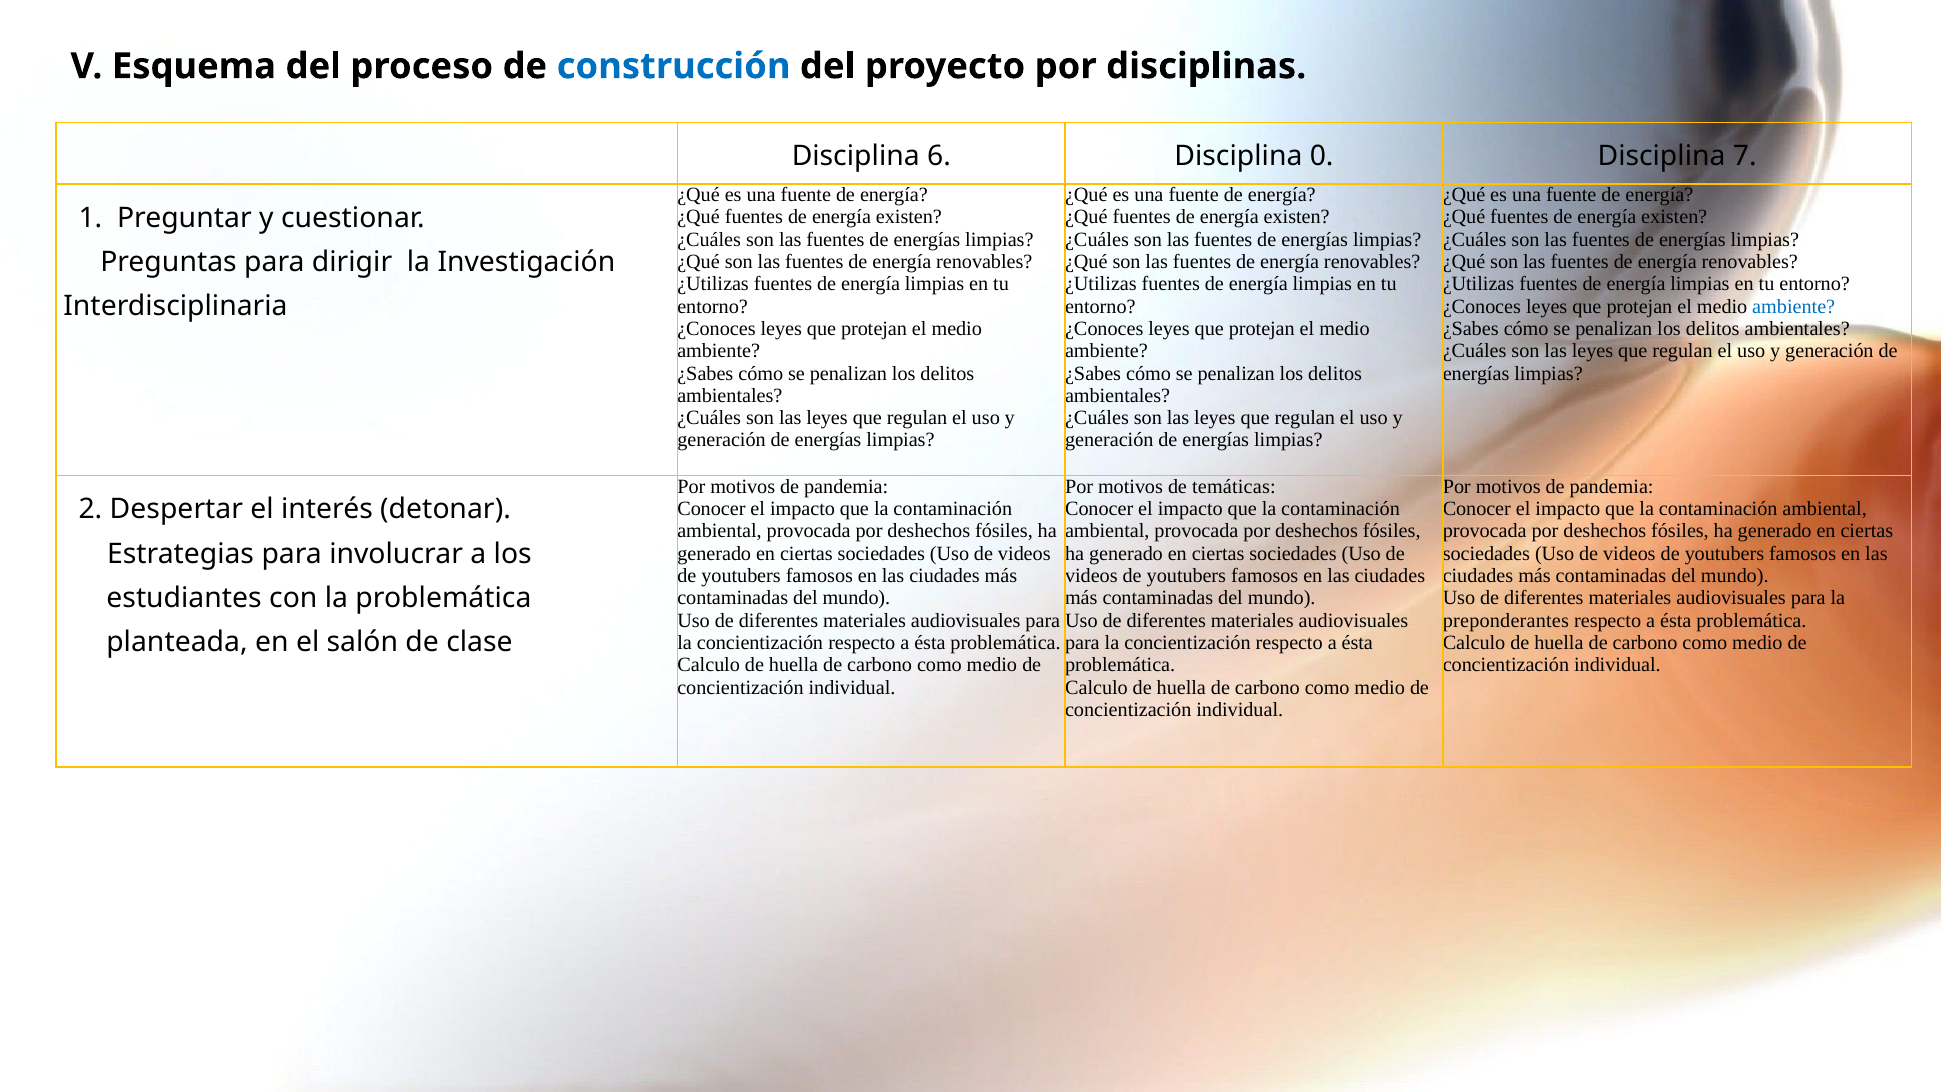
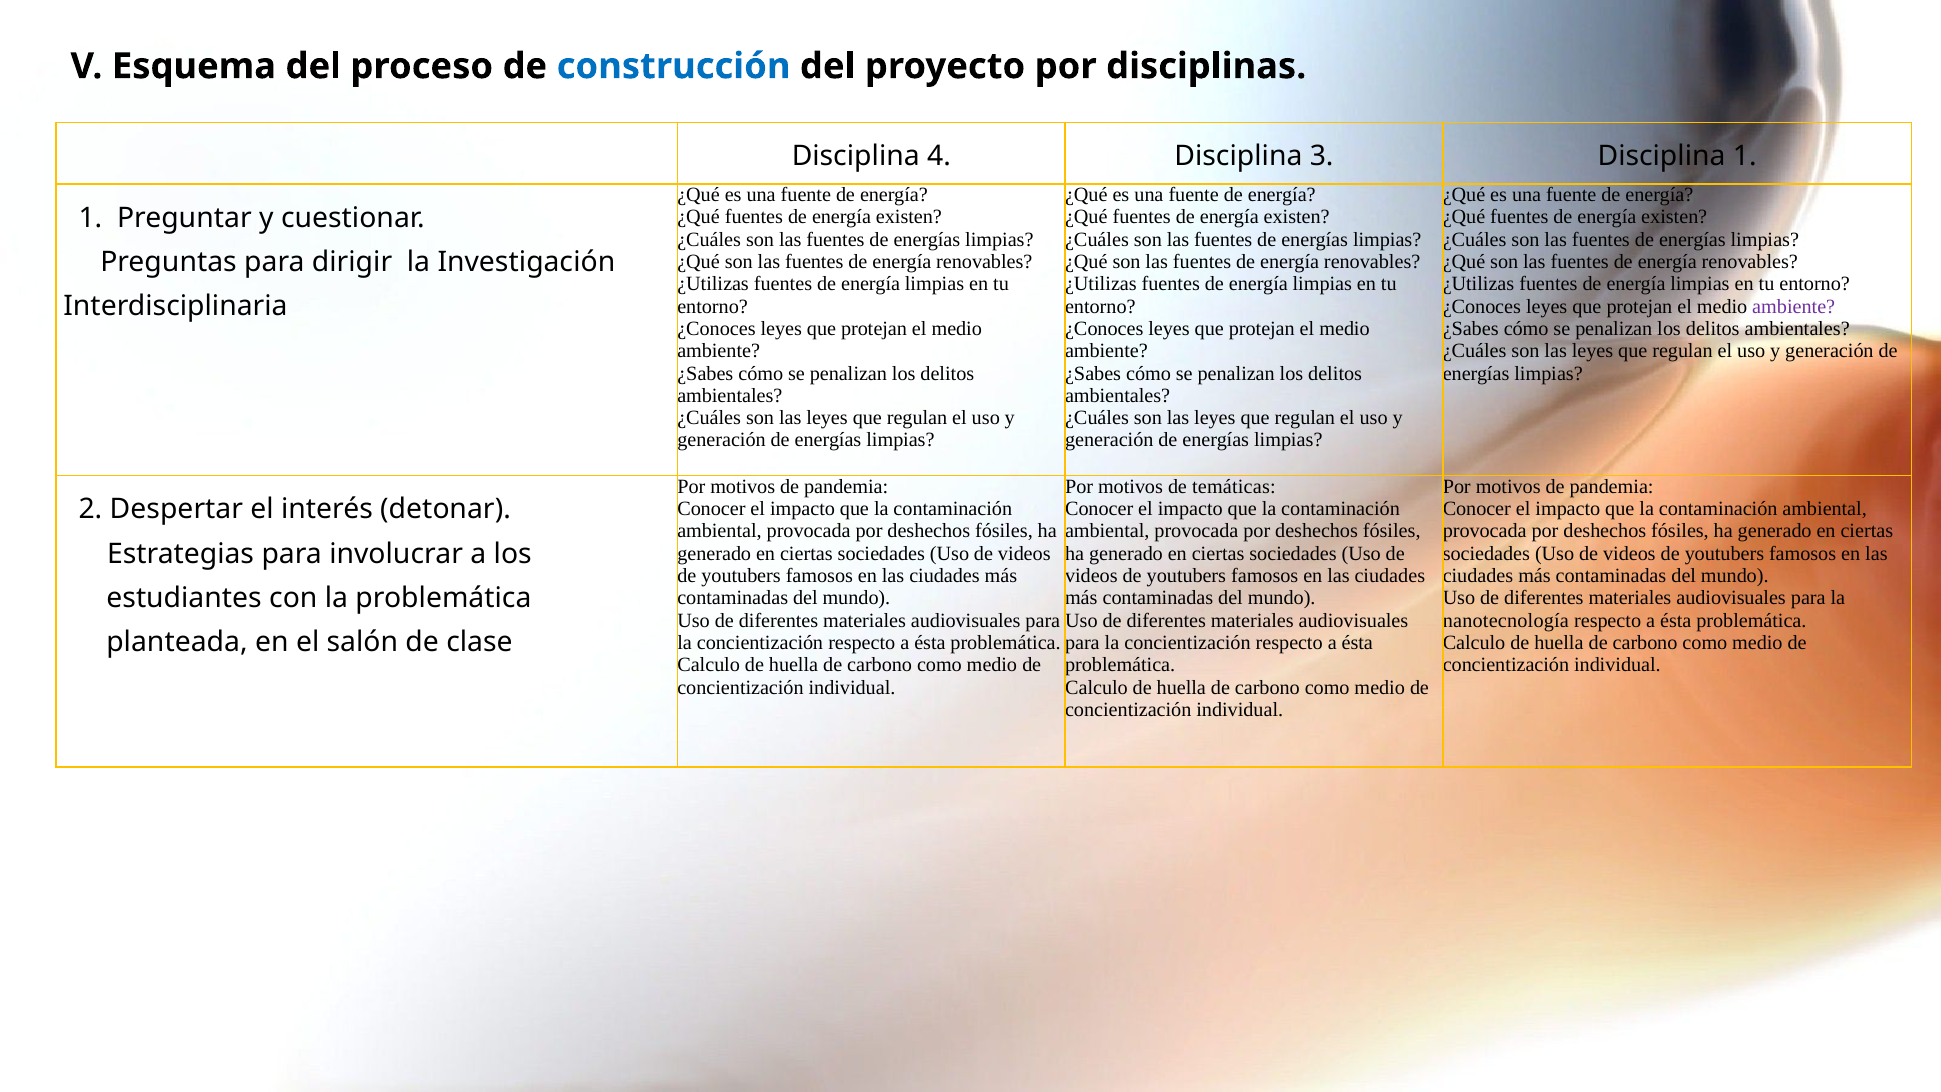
6: 6 -> 4
0: 0 -> 3
Disciplina 7: 7 -> 1
ambiente at (1794, 306) colour: blue -> purple
preponderantes: preponderantes -> nanotecnología
